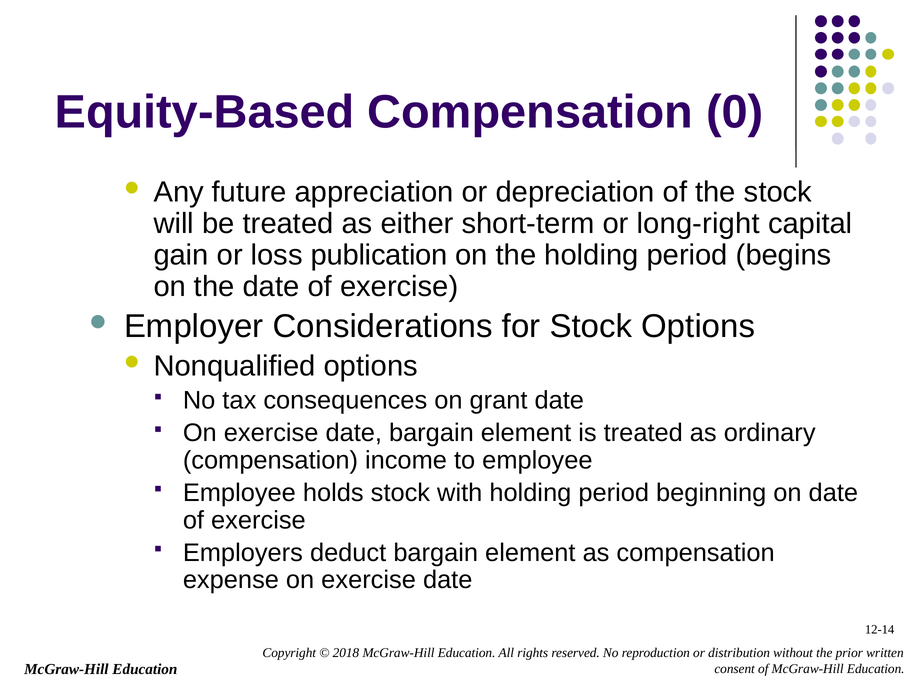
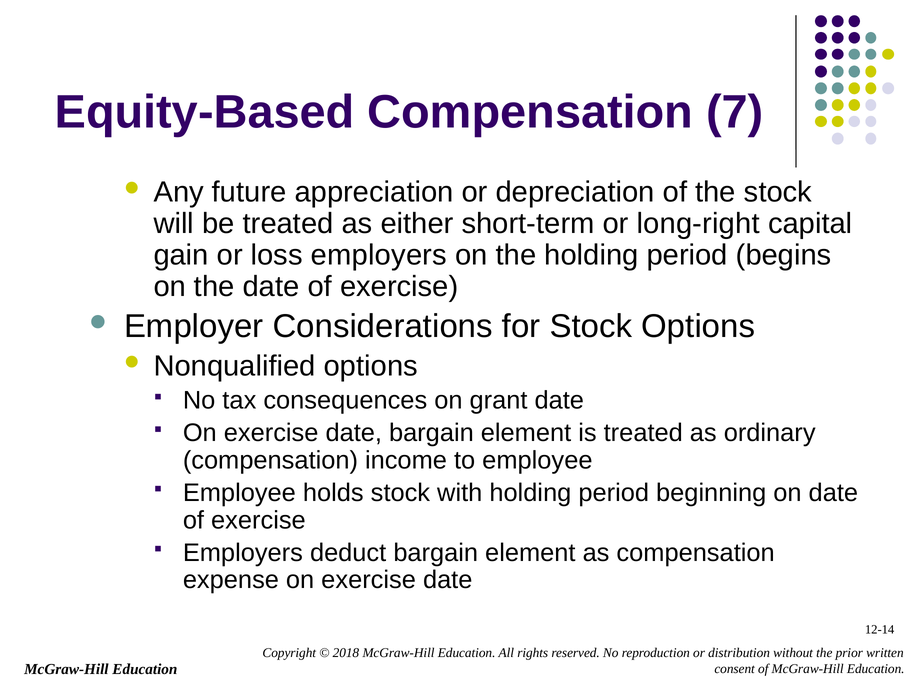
0: 0 -> 7
loss publication: publication -> employers
